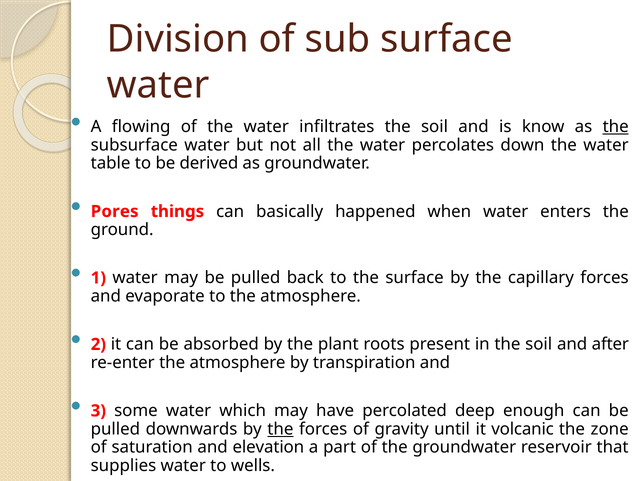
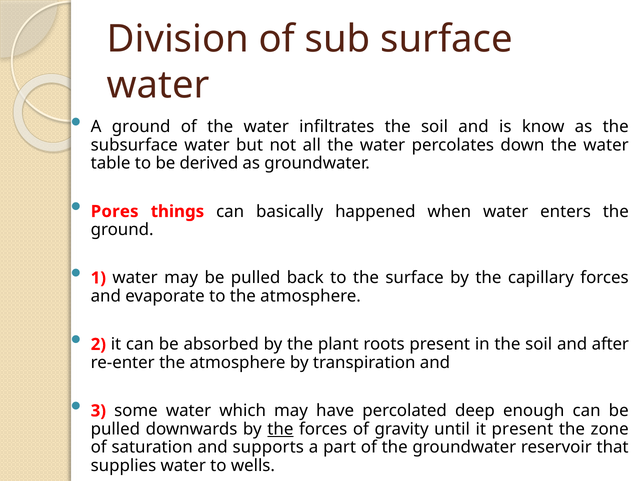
A flowing: flowing -> ground
the at (616, 127) underline: present -> none
it volcanic: volcanic -> present
elevation: elevation -> supports
